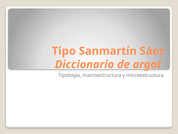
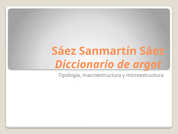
Tipo at (64, 51): Tipo -> Sáez
